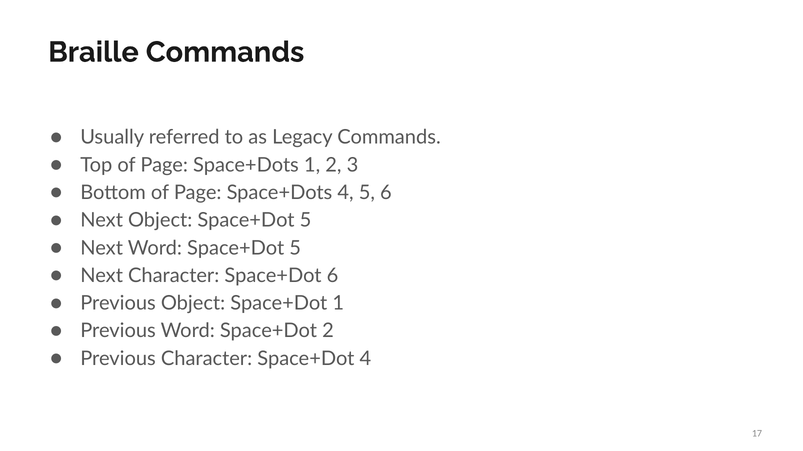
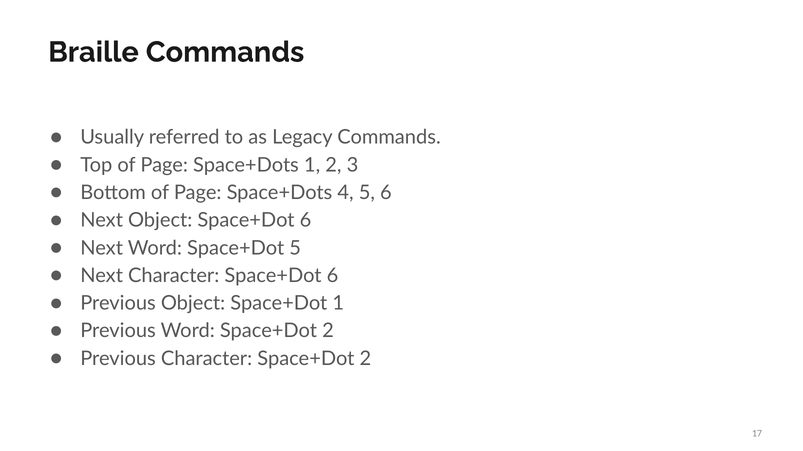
Object Space+Dot 5: 5 -> 6
Character Space+Dot 4: 4 -> 2
